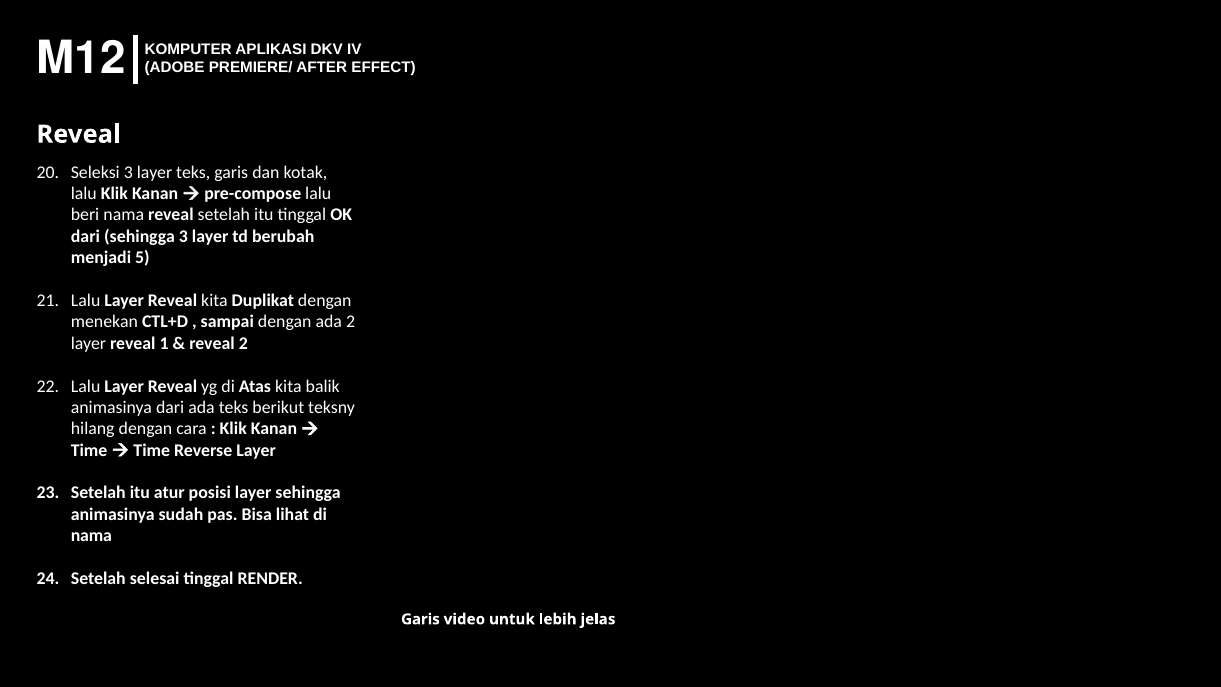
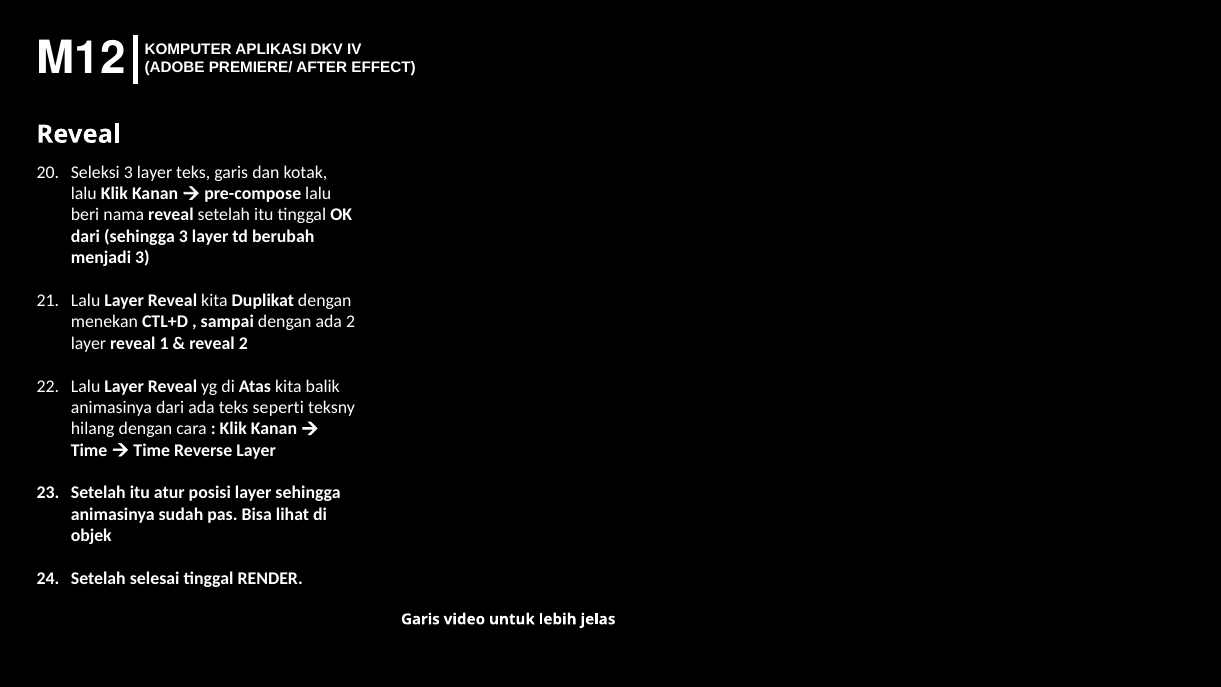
menjadi 5: 5 -> 3
berikut: berikut -> seperti
nama at (91, 536): nama -> objek
